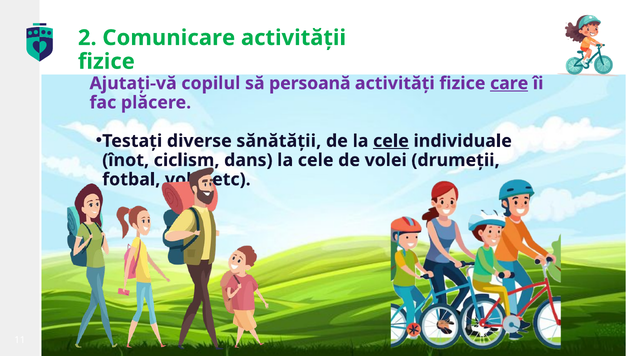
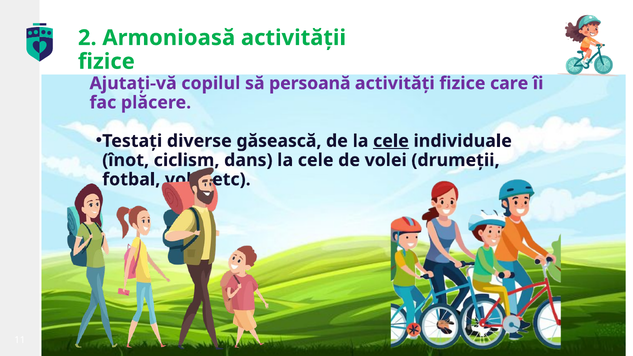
Comunicare: Comunicare -> Armonioasă
care underline: present -> none
sănătății: sănătății -> găsească
